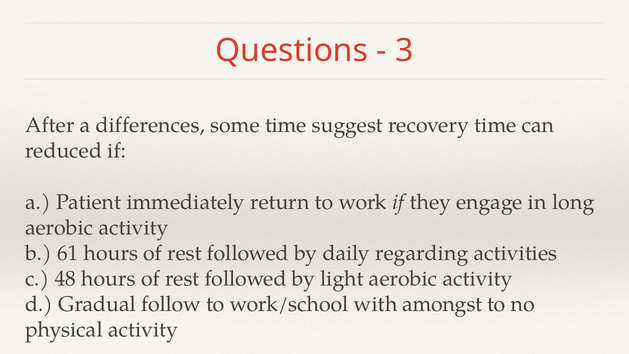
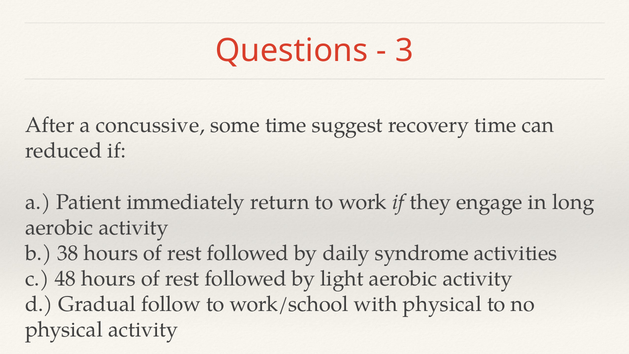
differences: differences -> concussive
61: 61 -> 38
regarding: regarding -> syndrome
with amongst: amongst -> physical
